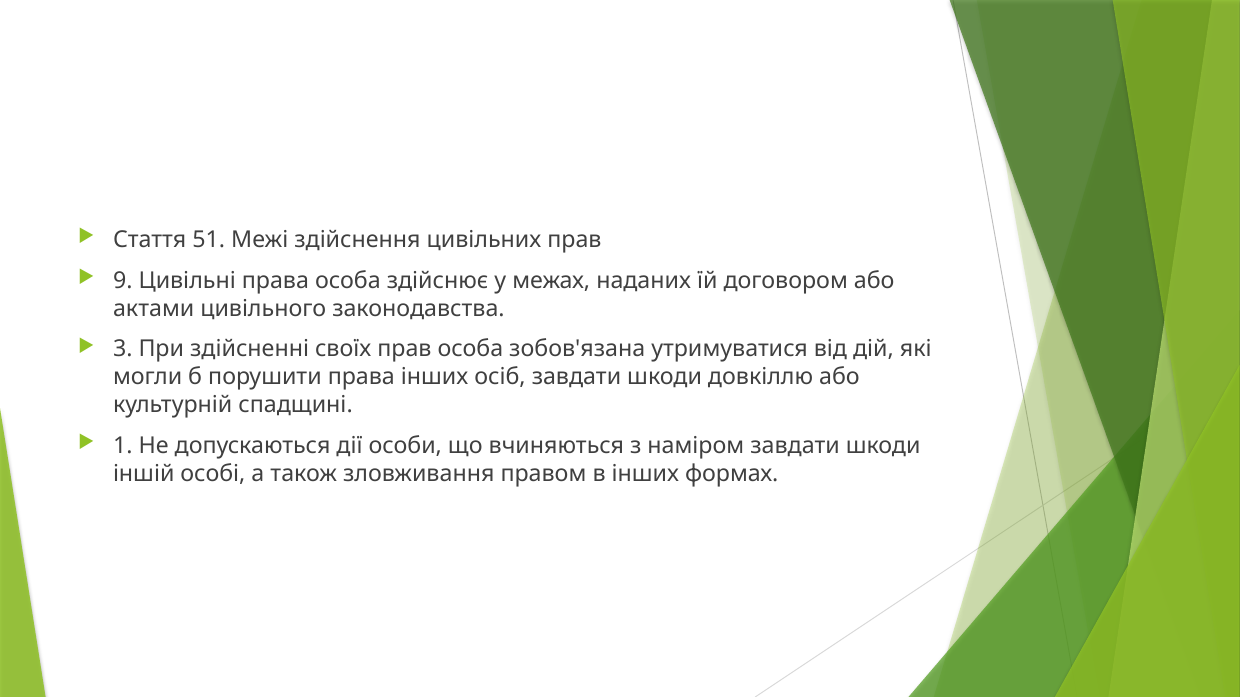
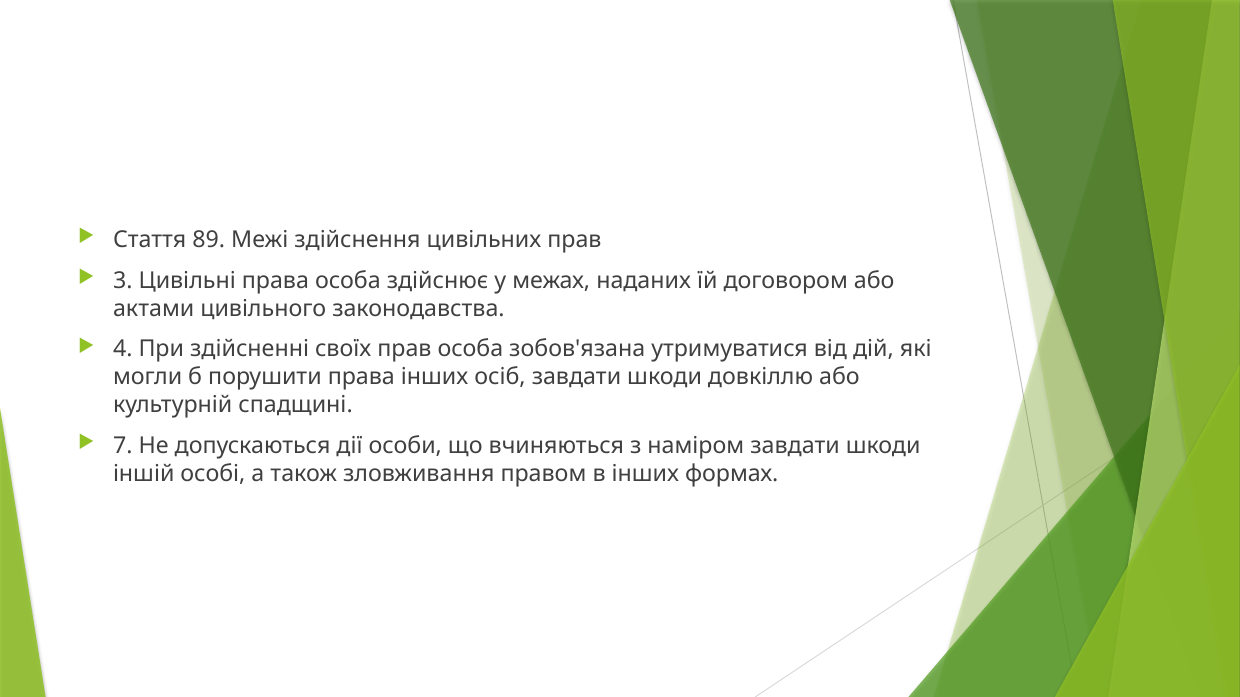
51: 51 -> 89
9: 9 -> 3
3: 3 -> 4
1: 1 -> 7
